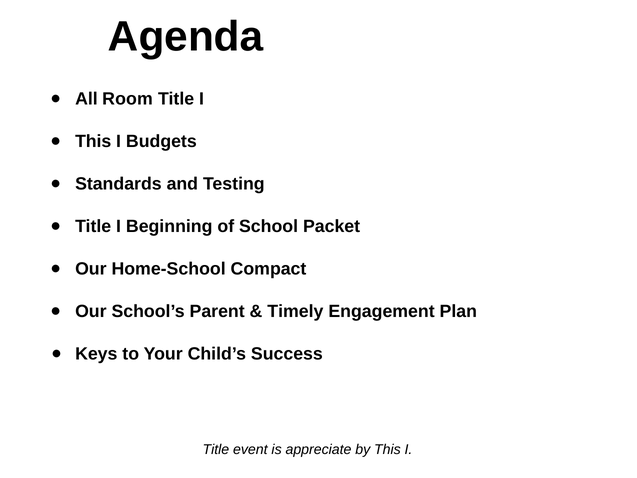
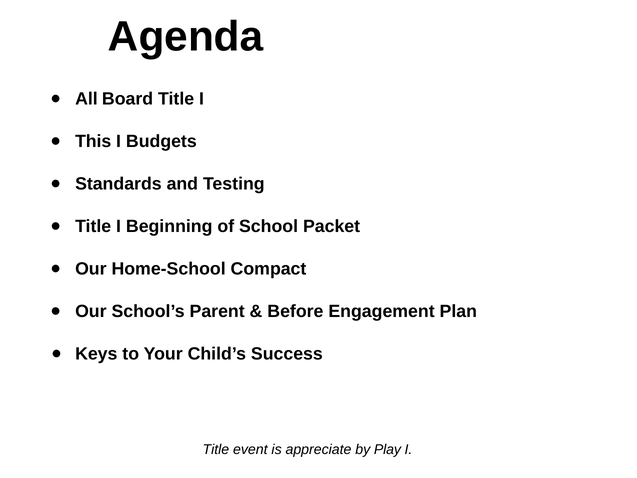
Room: Room -> Board
Timely: Timely -> Before
by This: This -> Play
